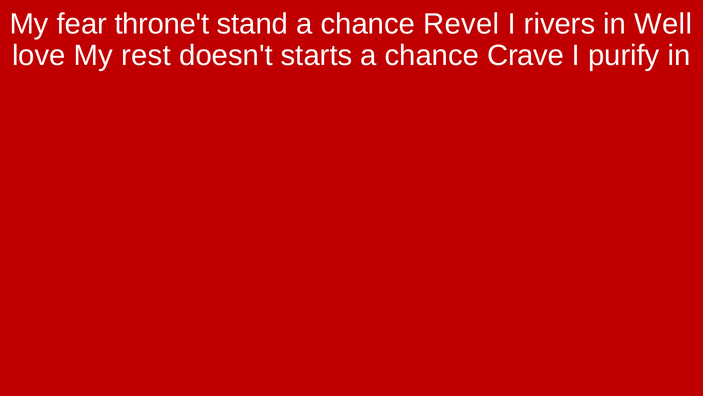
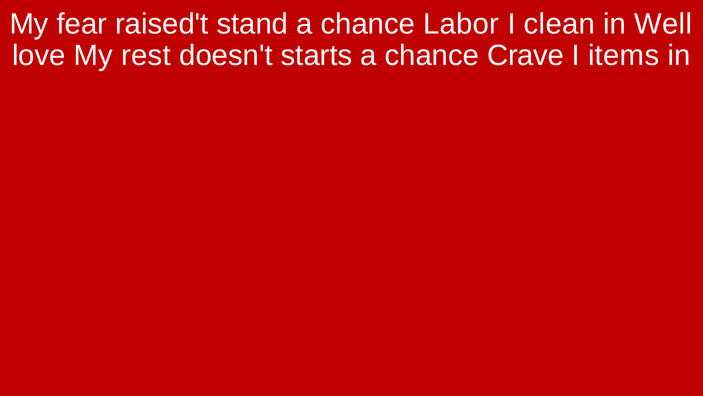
throne't: throne't -> raised't
Revel: Revel -> Labor
rivers: rivers -> clean
purify: purify -> items
